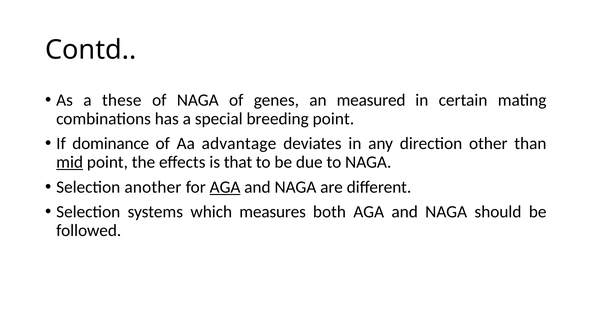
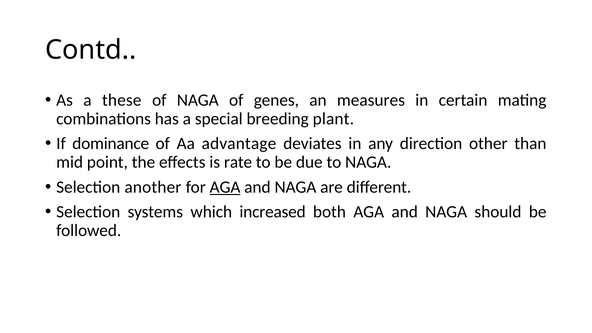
measured: measured -> measures
breeding point: point -> plant
mid underline: present -> none
that: that -> rate
measures: measures -> increased
